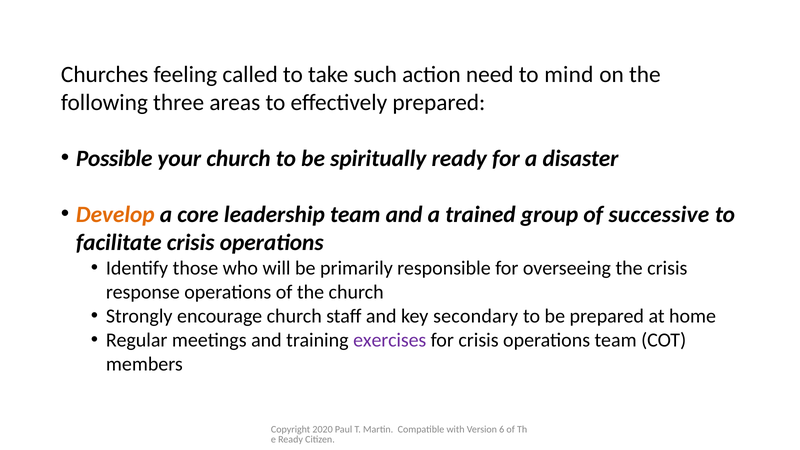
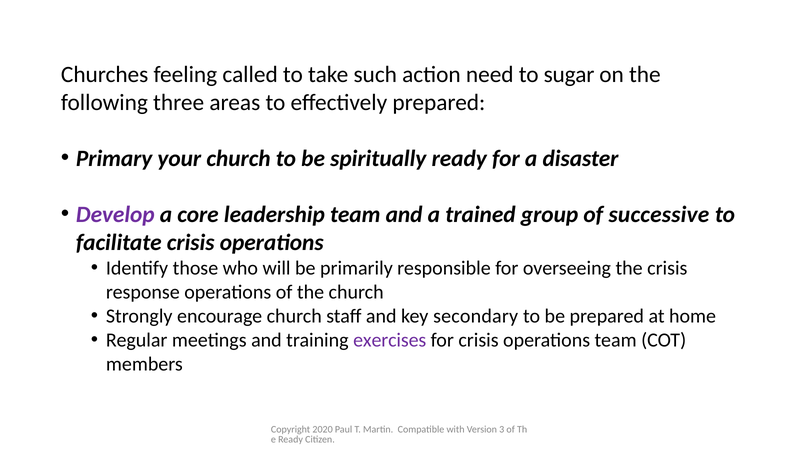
mind: mind -> sugar
Possible: Possible -> Primary
Develop colour: orange -> purple
6: 6 -> 3
